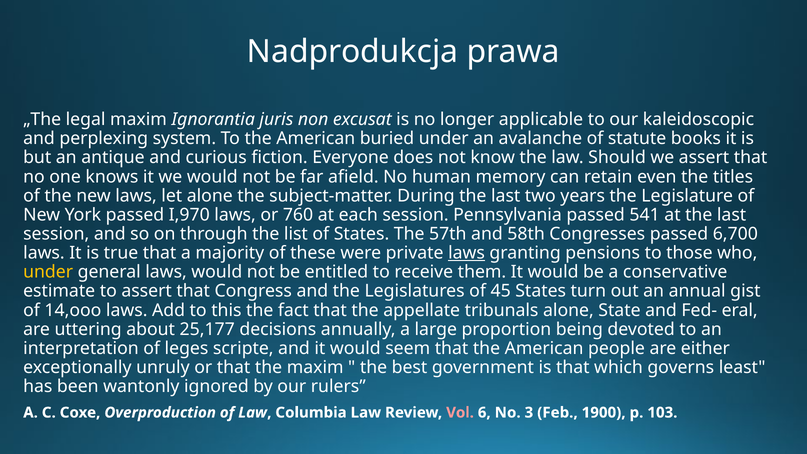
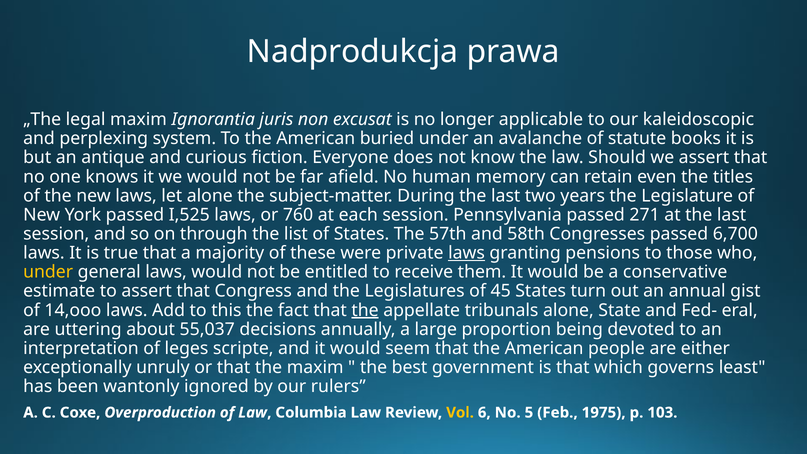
I,970: I,970 -> I,525
541: 541 -> 271
the at (365, 310) underline: none -> present
25,177: 25,177 -> 55,037
Vol colour: pink -> yellow
3: 3 -> 5
1900: 1900 -> 1975
